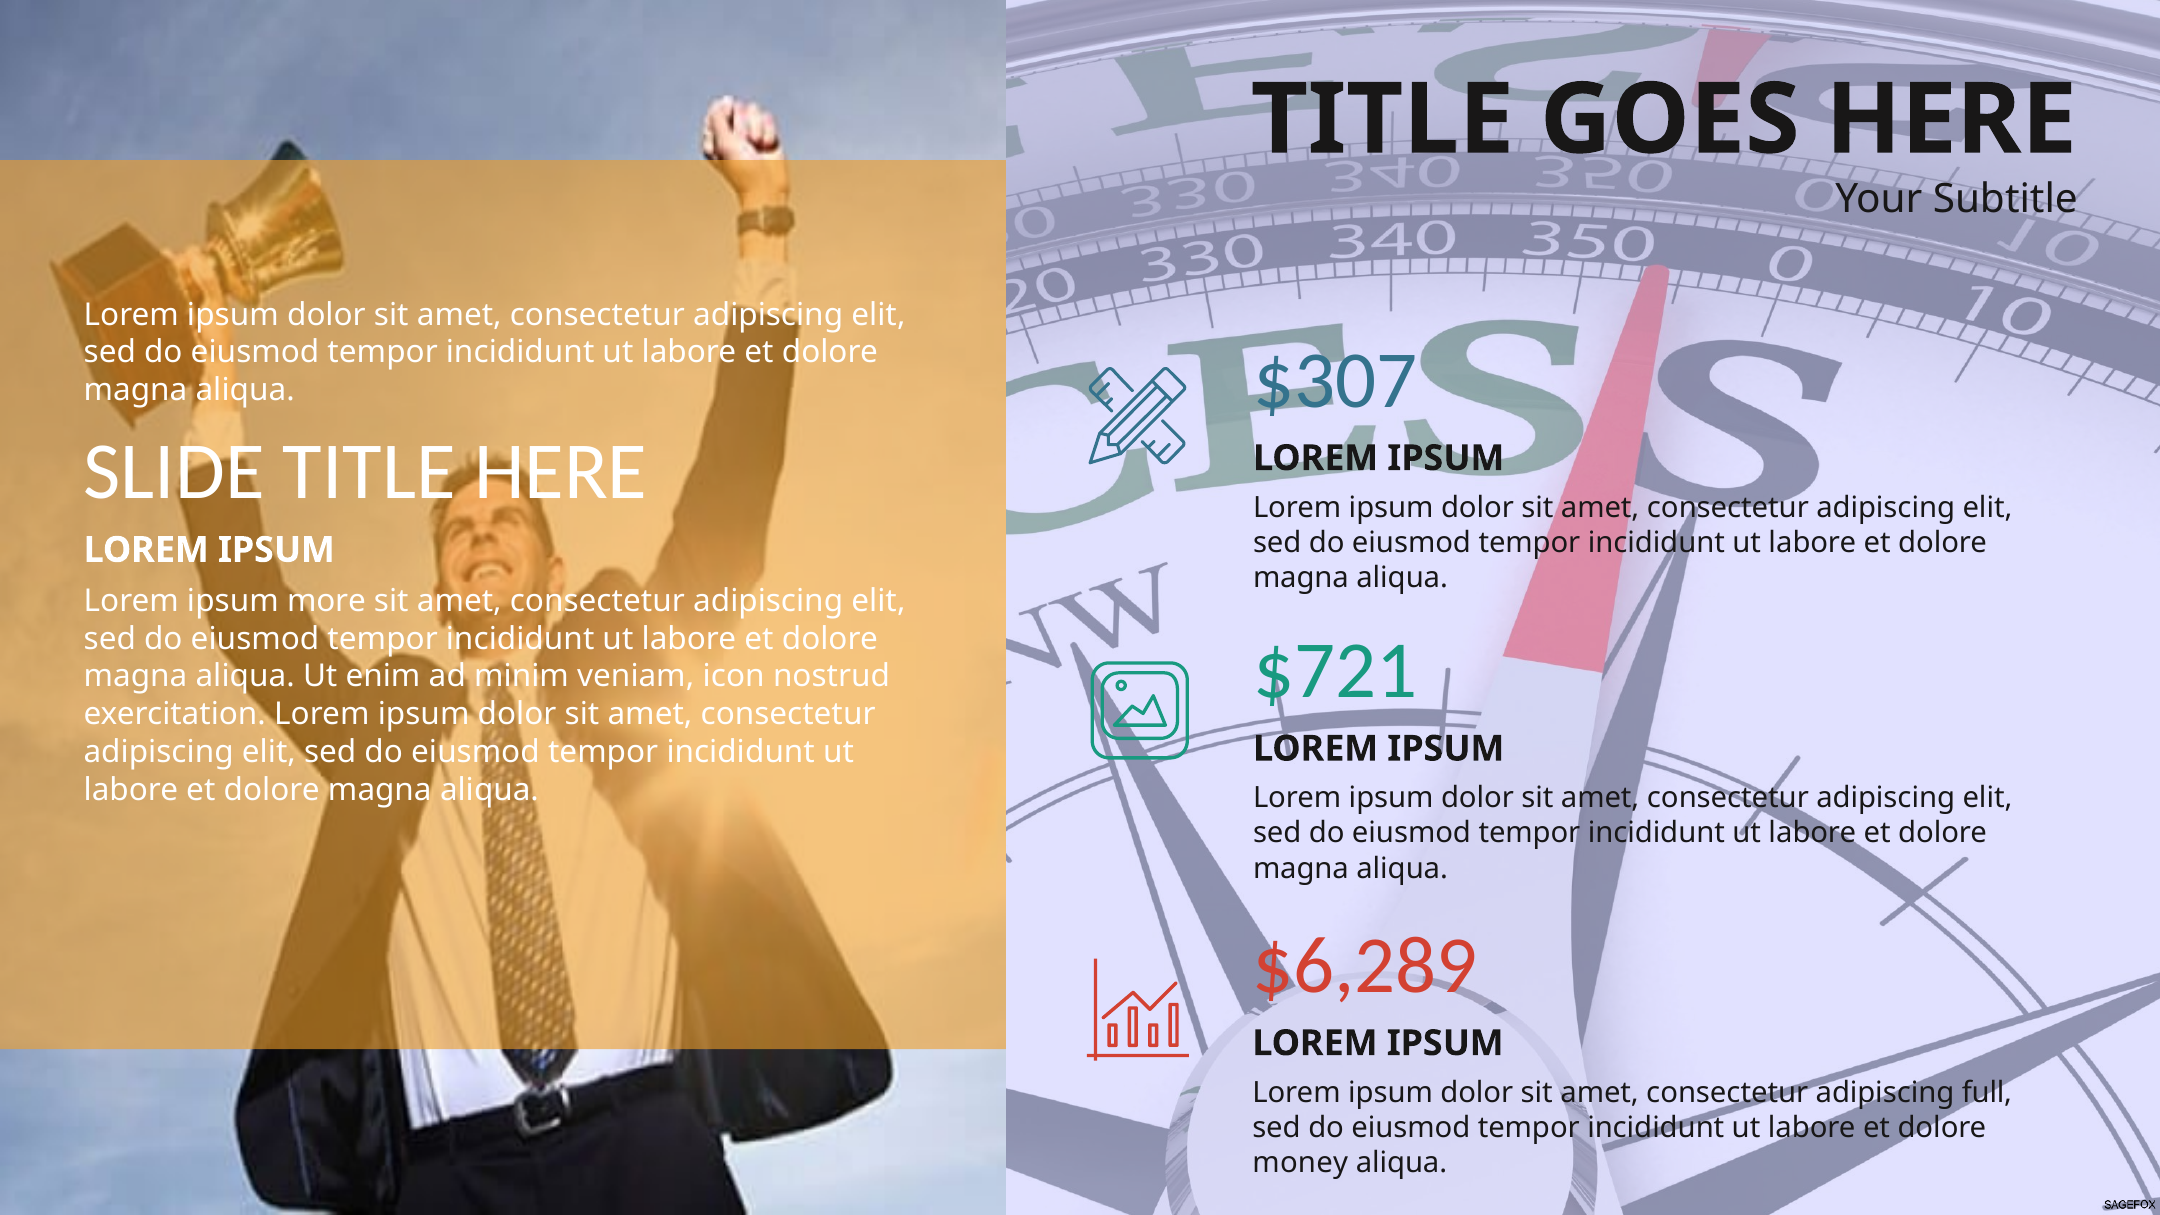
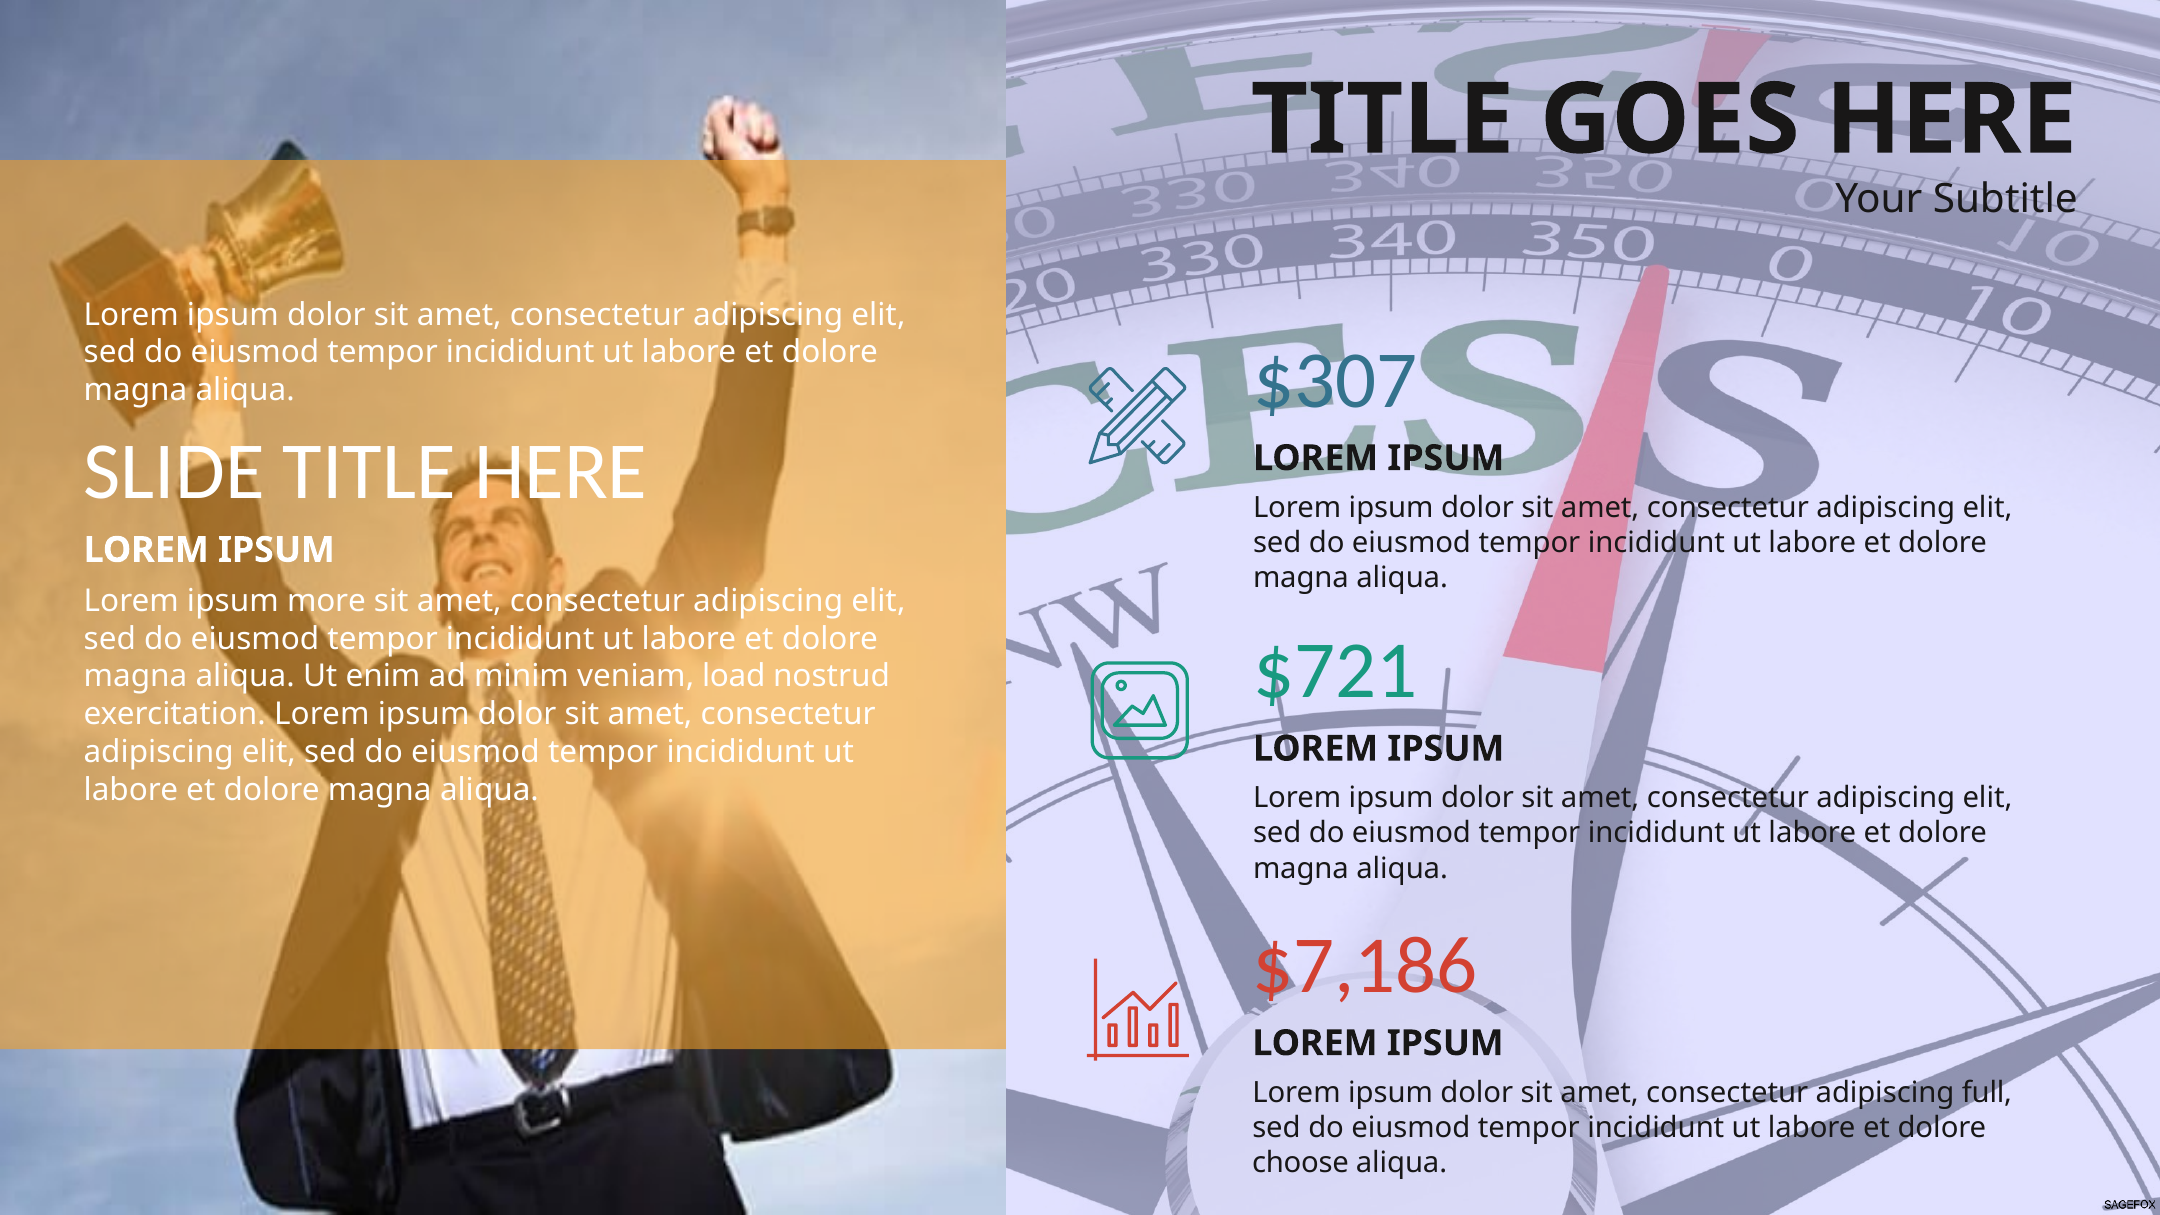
icon: icon -> load
$6,289: $6,289 -> $7,186
money: money -> choose
